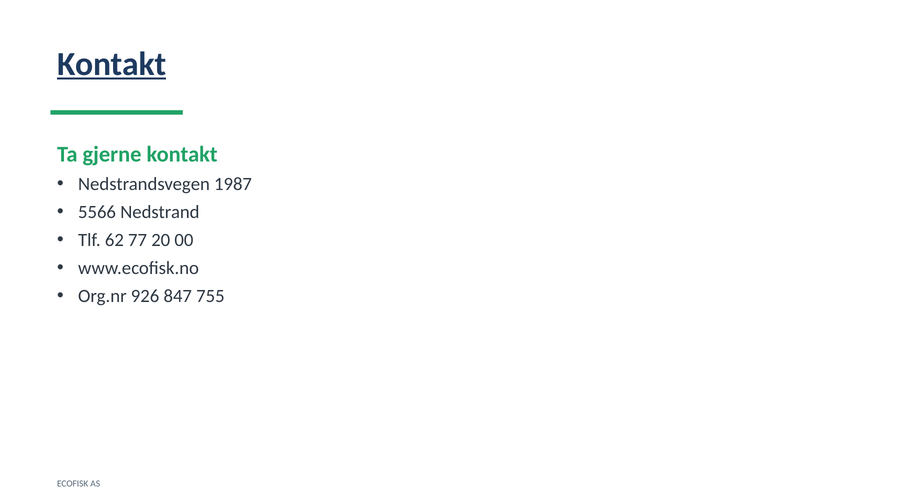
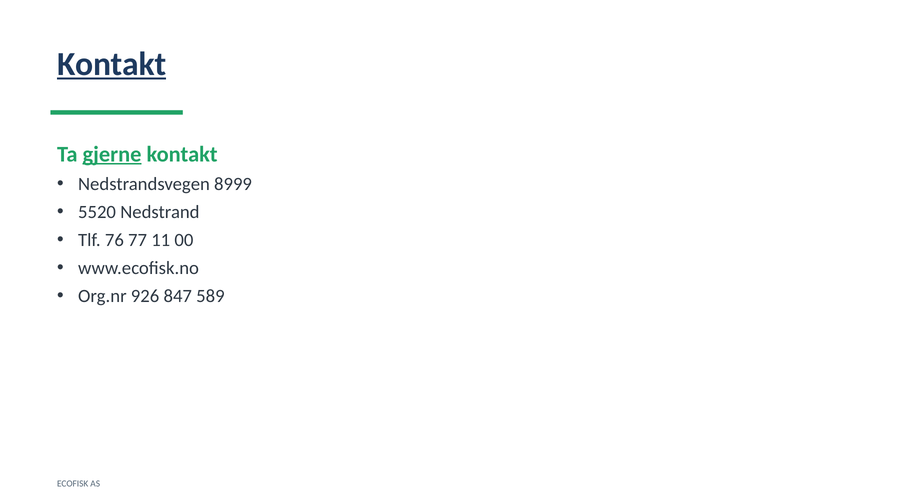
gjerne underline: none -> present
1987: 1987 -> 8999
5566: 5566 -> 5520
62: 62 -> 76
20: 20 -> 11
755: 755 -> 589
